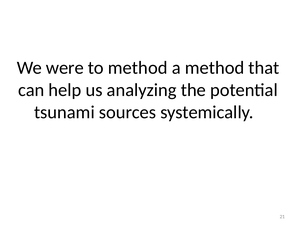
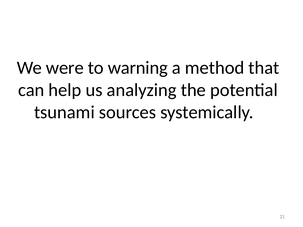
to method: method -> warning
